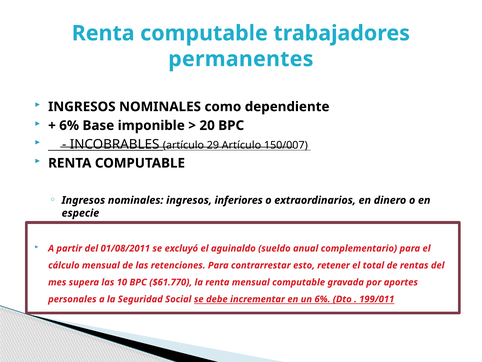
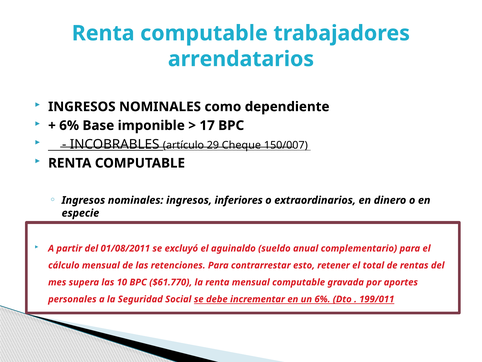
permanentes: permanentes -> arrendatarios
20: 20 -> 17
29 Artículo: Artículo -> Cheque
